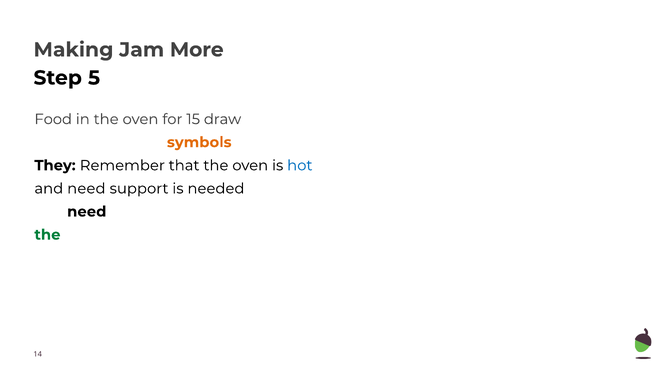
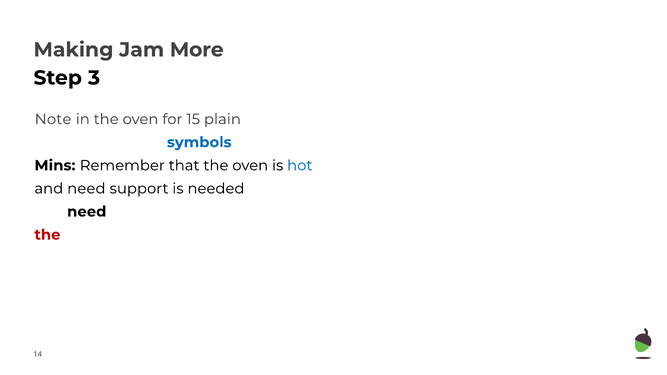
5: 5 -> 3
Food: Food -> Note
draw: draw -> plain
symbols at (199, 142) colour: orange -> blue
They: They -> Mins
the at (47, 235) colour: green -> red
